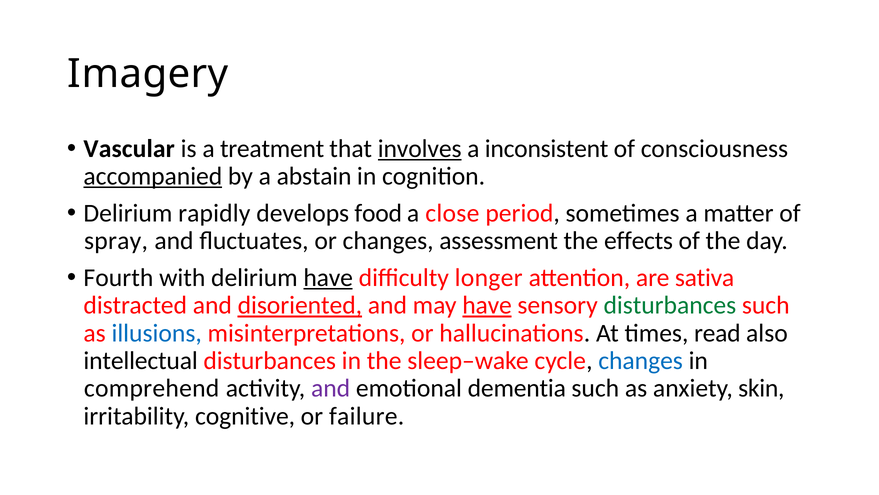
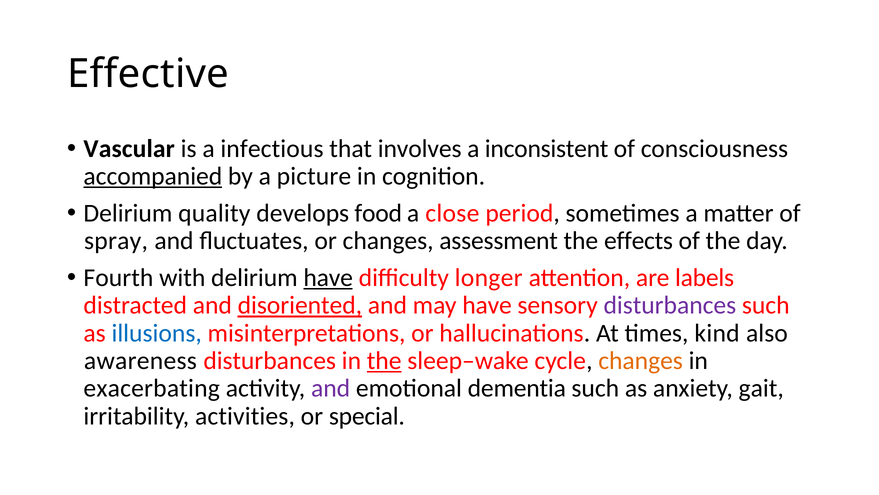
Imagery: Imagery -> Effective
treatment: treatment -> infectious
involves underline: present -> none
abstain: abstain -> picture
rapidly: rapidly -> quality
sativa: sativa -> labels
have at (487, 305) underline: present -> none
disturbances at (670, 305) colour: green -> purple
read: read -> kind
intellectual: intellectual -> awareness
the at (384, 360) underline: none -> present
changes at (641, 360) colour: blue -> orange
comprehend: comprehend -> exacerbating
skin: skin -> gait
cognitive: cognitive -> activities
failure: failure -> special
